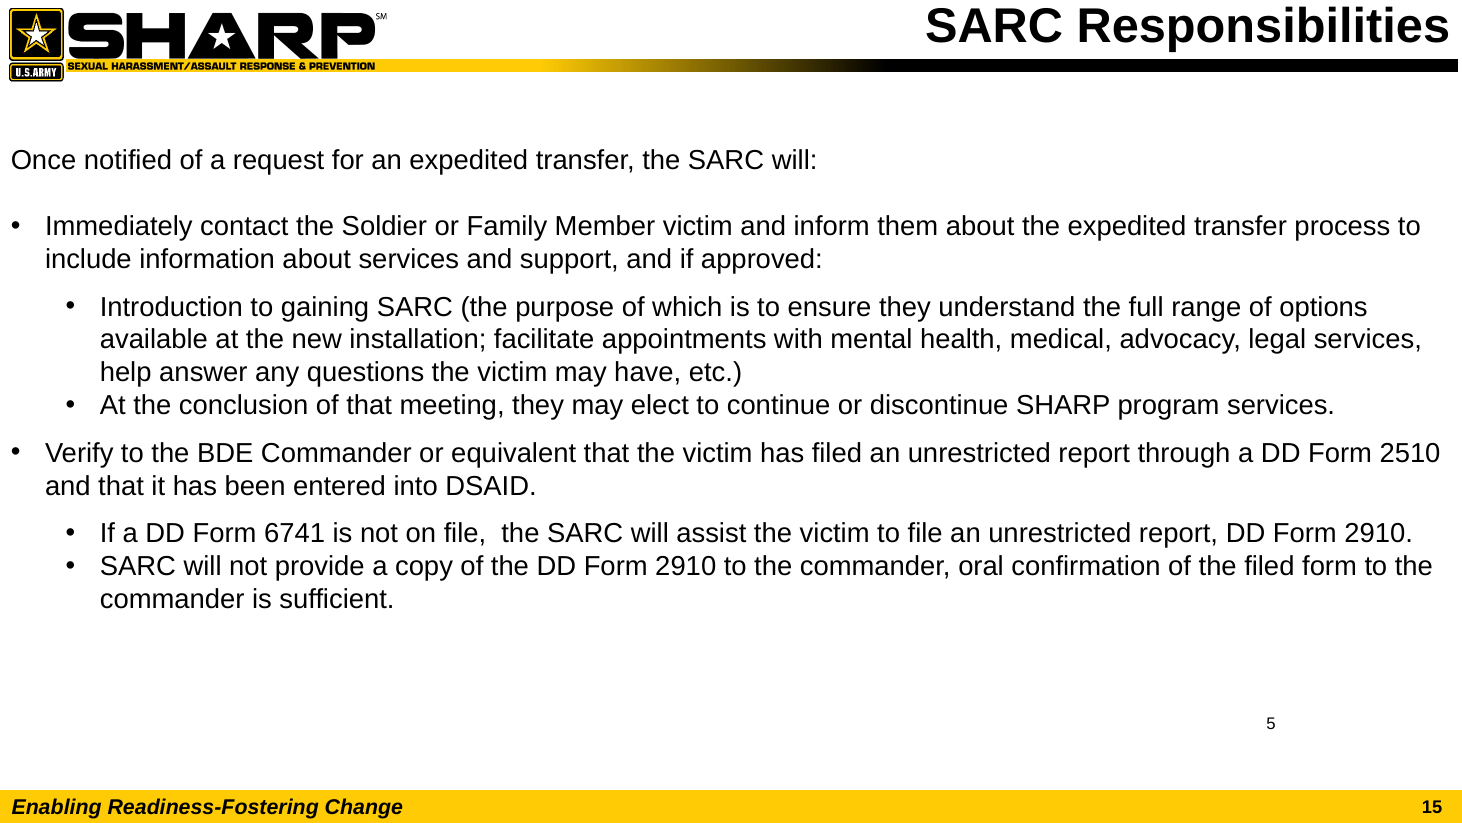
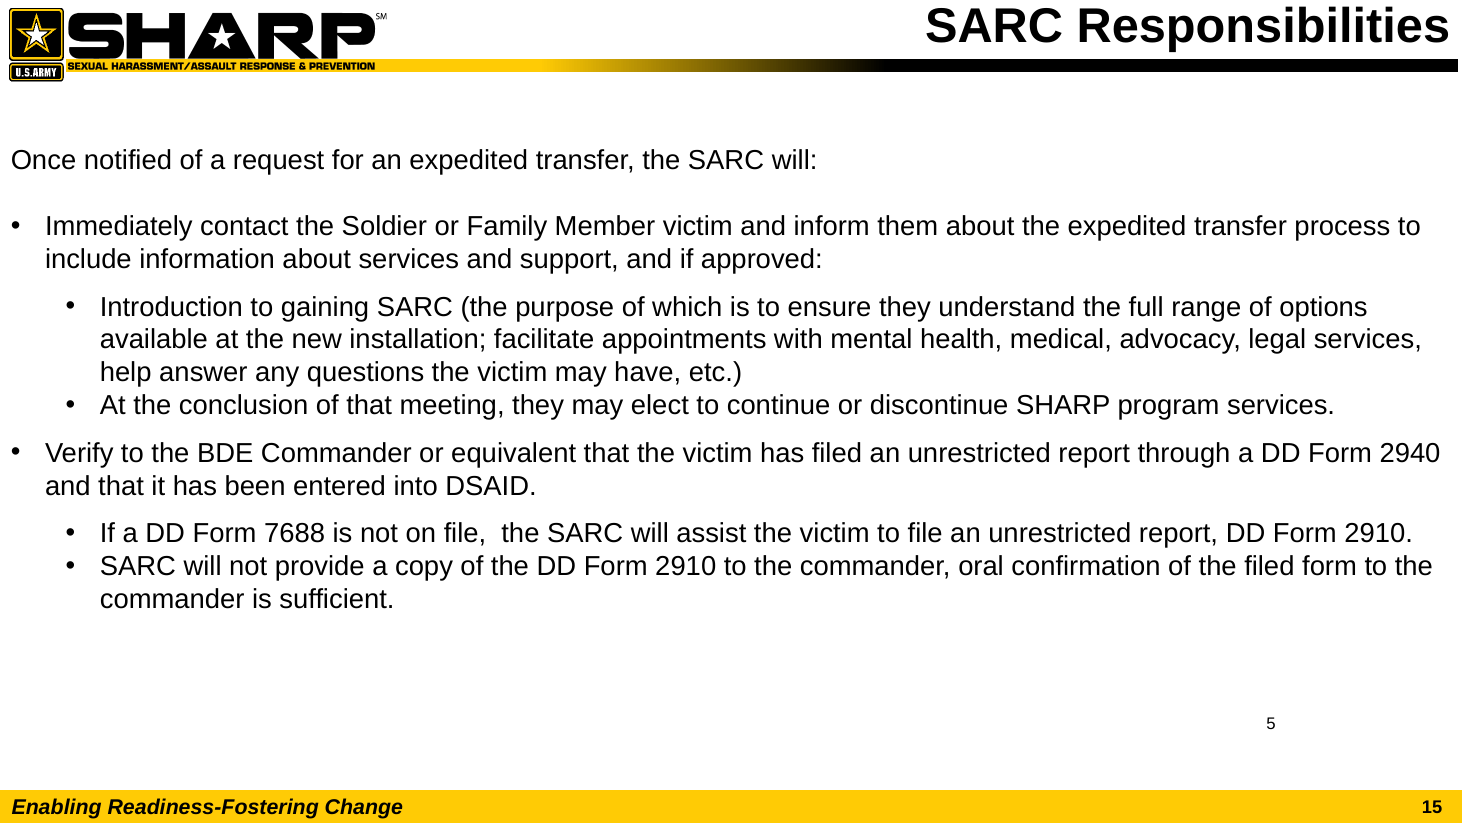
2510: 2510 -> 2940
6741: 6741 -> 7688
